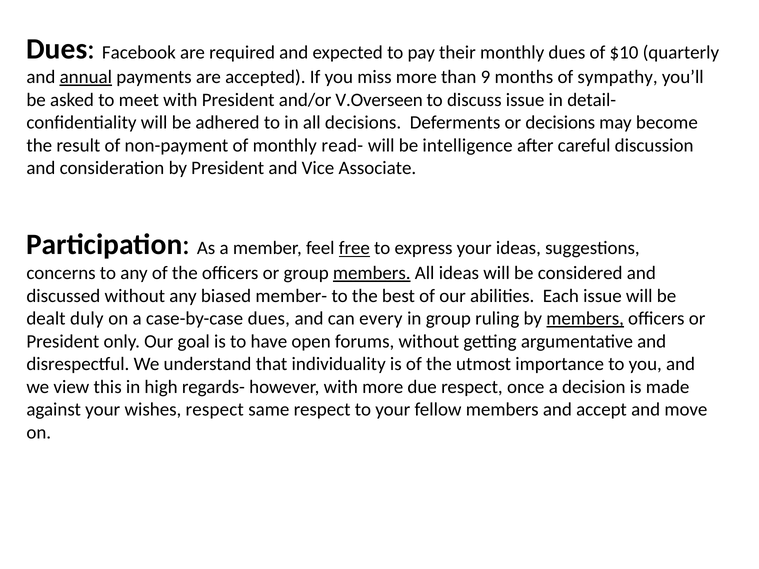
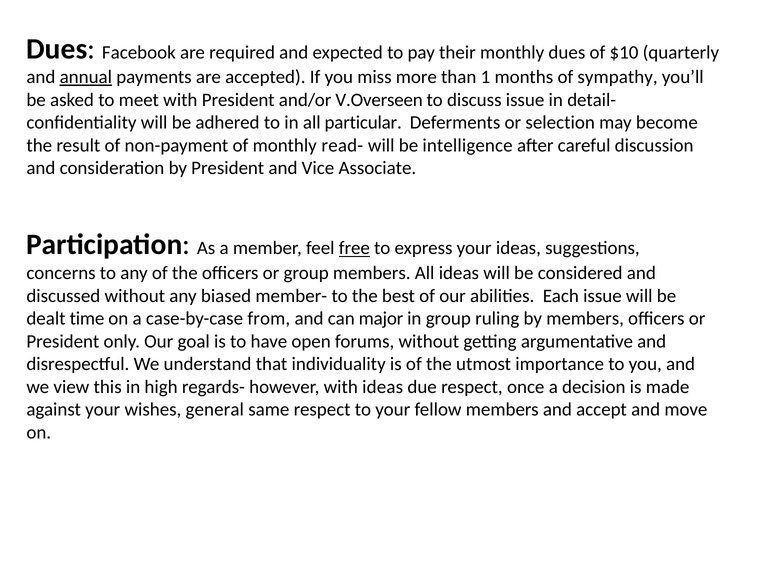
9: 9 -> 1
all decisions: decisions -> particular
or decisions: decisions -> selection
members at (372, 273) underline: present -> none
duly: duly -> time
case-by-case dues: dues -> from
every: every -> major
members at (585, 319) underline: present -> none
with more: more -> ideas
wishes respect: respect -> general
